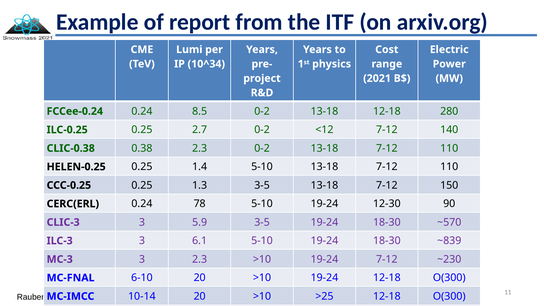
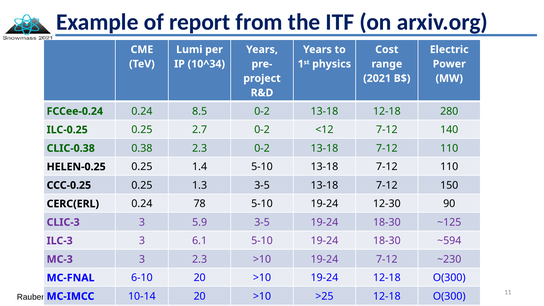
~570: ~570 -> ~125
~839: ~839 -> ~594
